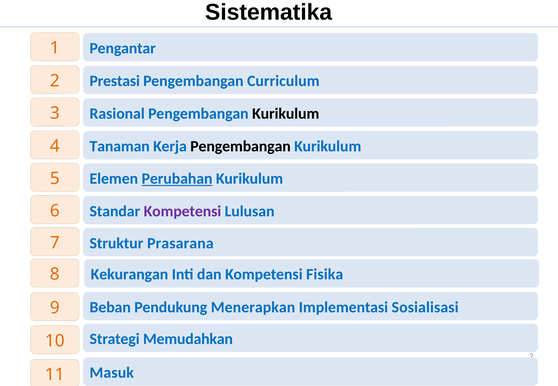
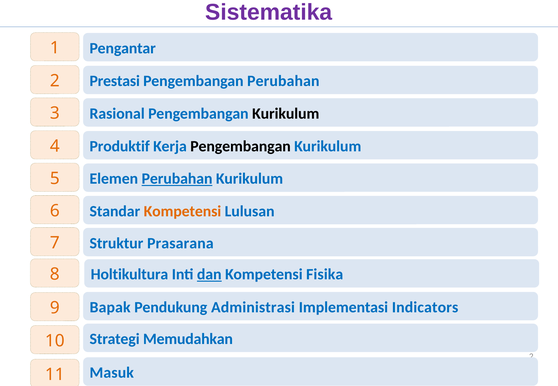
Sistematika colour: black -> purple
Pengembangan Curriculum: Curriculum -> Perubahan
Tanaman: Tanaman -> Produktif
Kompetensi at (182, 211) colour: purple -> orange
Kekurangan: Kekurangan -> Holtikultura
dan underline: none -> present
Beban: Beban -> Bapak
Menerapkan: Menerapkan -> Administrasi
Sosialisasi: Sosialisasi -> Indicators
